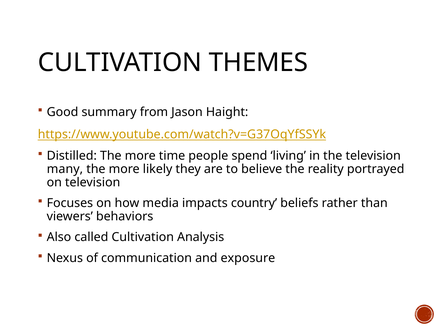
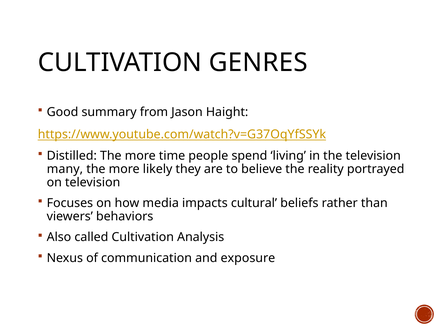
THEMES: THEMES -> GENRES
country: country -> cultural
